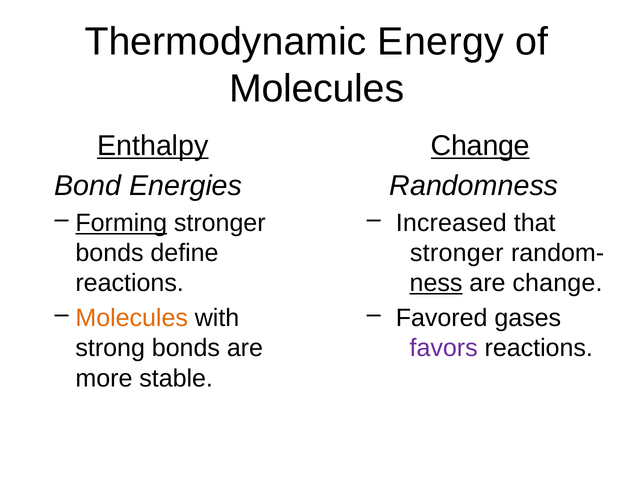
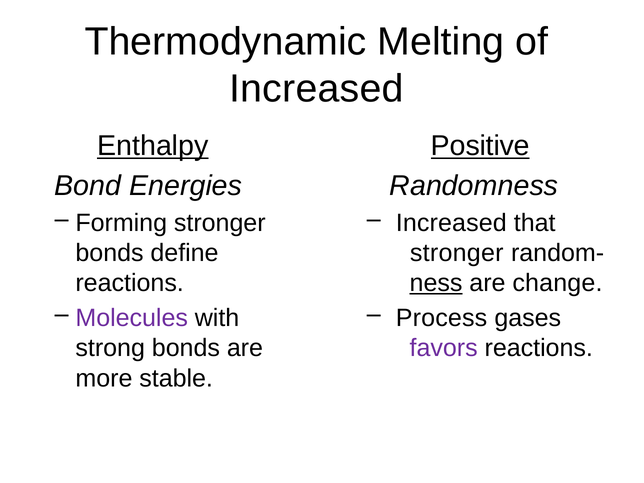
Energy: Energy -> Melting
Molecules at (317, 89): Molecules -> Increased
Change at (480, 146): Change -> Positive
Forming underline: present -> none
Favored: Favored -> Process
Molecules at (132, 318) colour: orange -> purple
